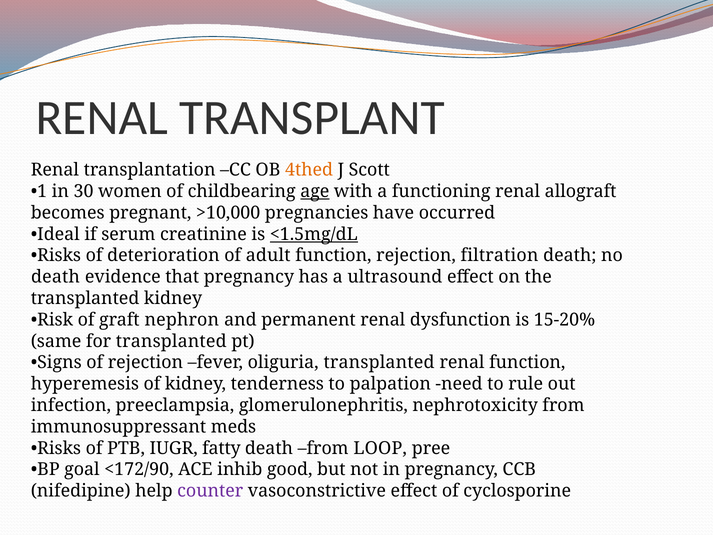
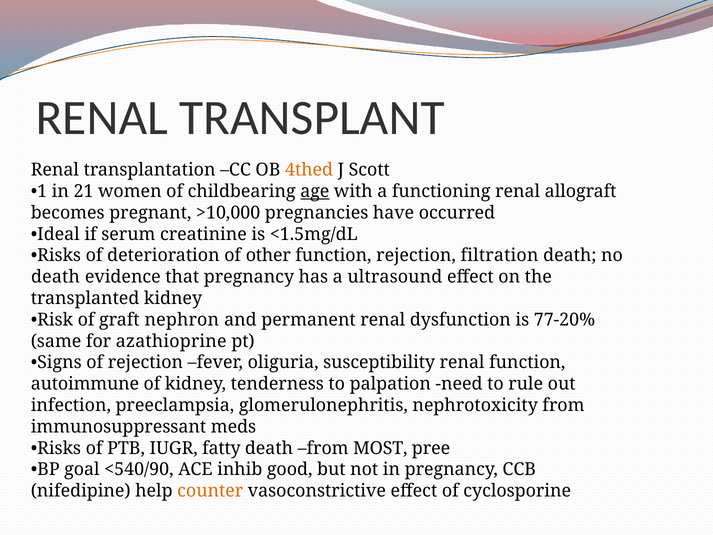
30: 30 -> 21
<1.5mg/dL underline: present -> none
adult: adult -> other
15-20%: 15-20% -> 77-20%
for transplanted: transplanted -> azathioprine
oliguria transplanted: transplanted -> susceptibility
hyperemesis: hyperemesis -> autoimmune
LOOP: LOOP -> MOST
<172/90: <172/90 -> <540/90
counter colour: purple -> orange
